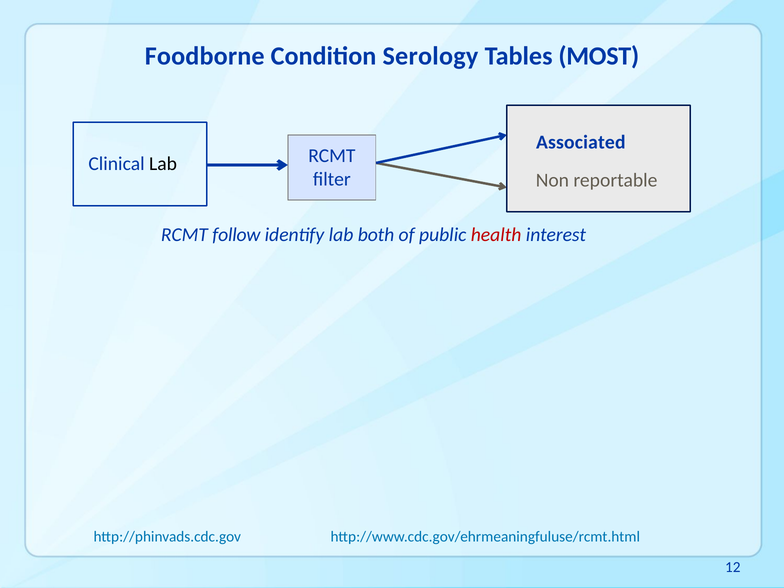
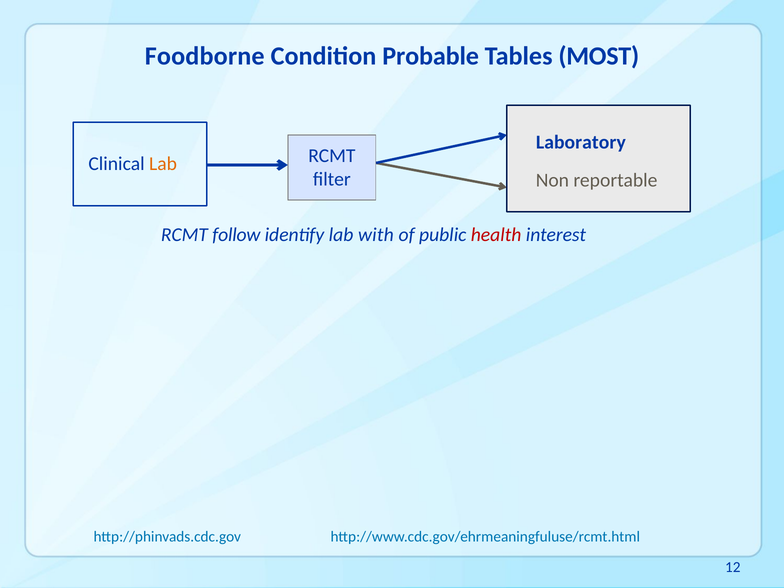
Serology: Serology -> Probable
Associated: Associated -> Laboratory
Lab at (163, 164) colour: black -> orange
both: both -> with
